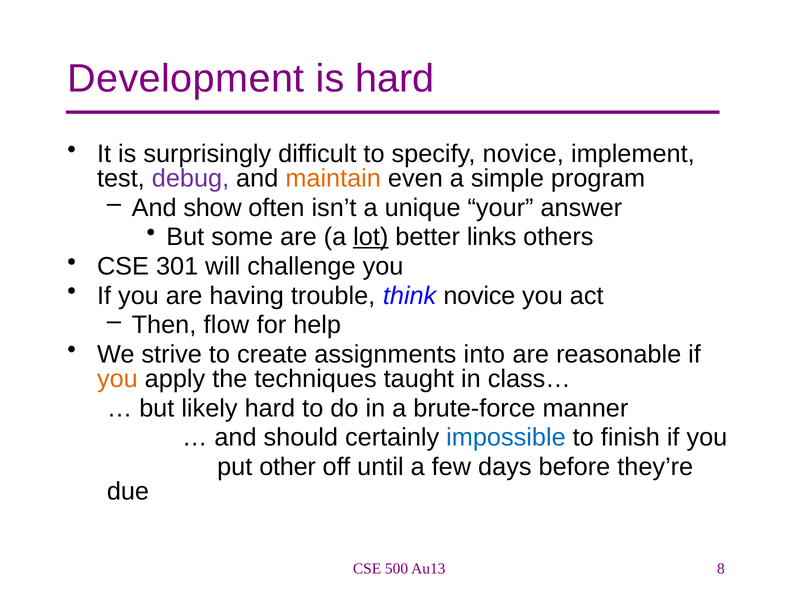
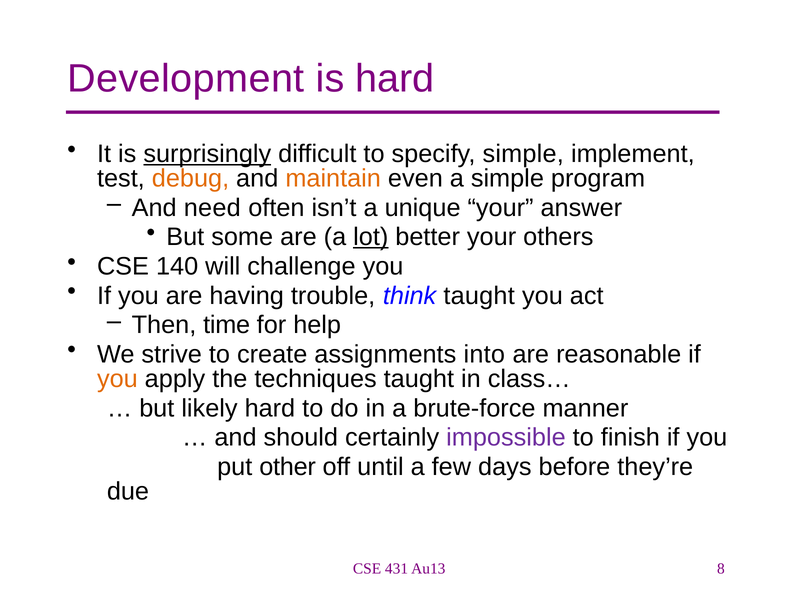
surprisingly underline: none -> present
specify novice: novice -> simple
debug colour: purple -> orange
show: show -> need
better links: links -> your
301: 301 -> 140
think novice: novice -> taught
flow: flow -> time
impossible colour: blue -> purple
500: 500 -> 431
